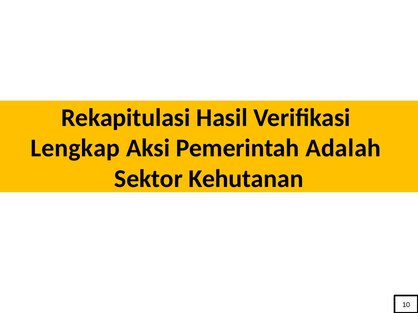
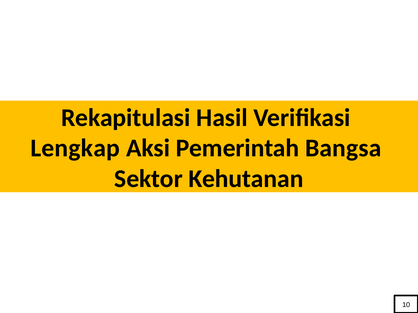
Adalah: Adalah -> Bangsa
